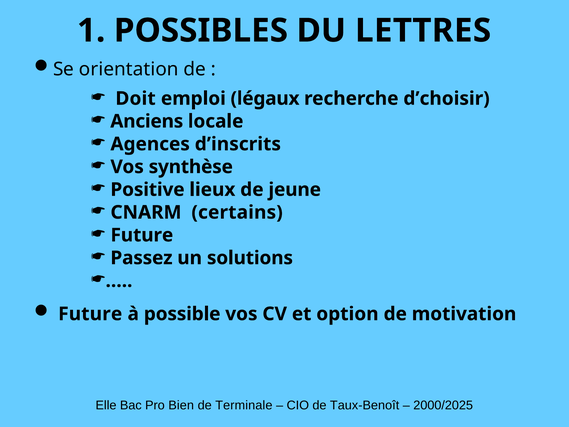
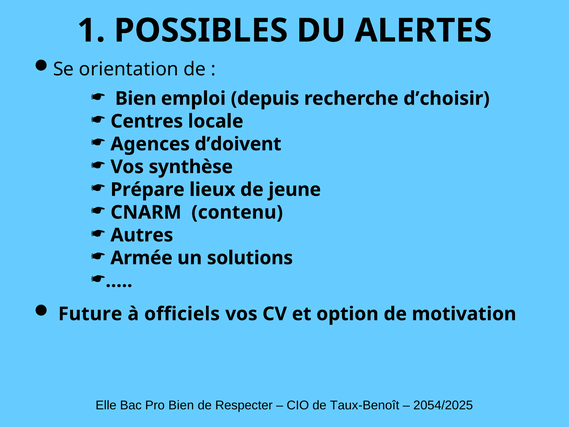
LETTRES: LETTRES -> ALERTES
Doit at (136, 98): Doit -> Bien
légaux: légaux -> depuis
Anciens: Anciens -> Centres
d’inscrits: d’inscrits -> d’doivent
Positive: Positive -> Prépare
certains: certains -> contenu
Future at (142, 235): Future -> Autres
Passez: Passez -> Armée
possible: possible -> officiels
Terminale: Terminale -> Respecter
2000/2025: 2000/2025 -> 2054/2025
